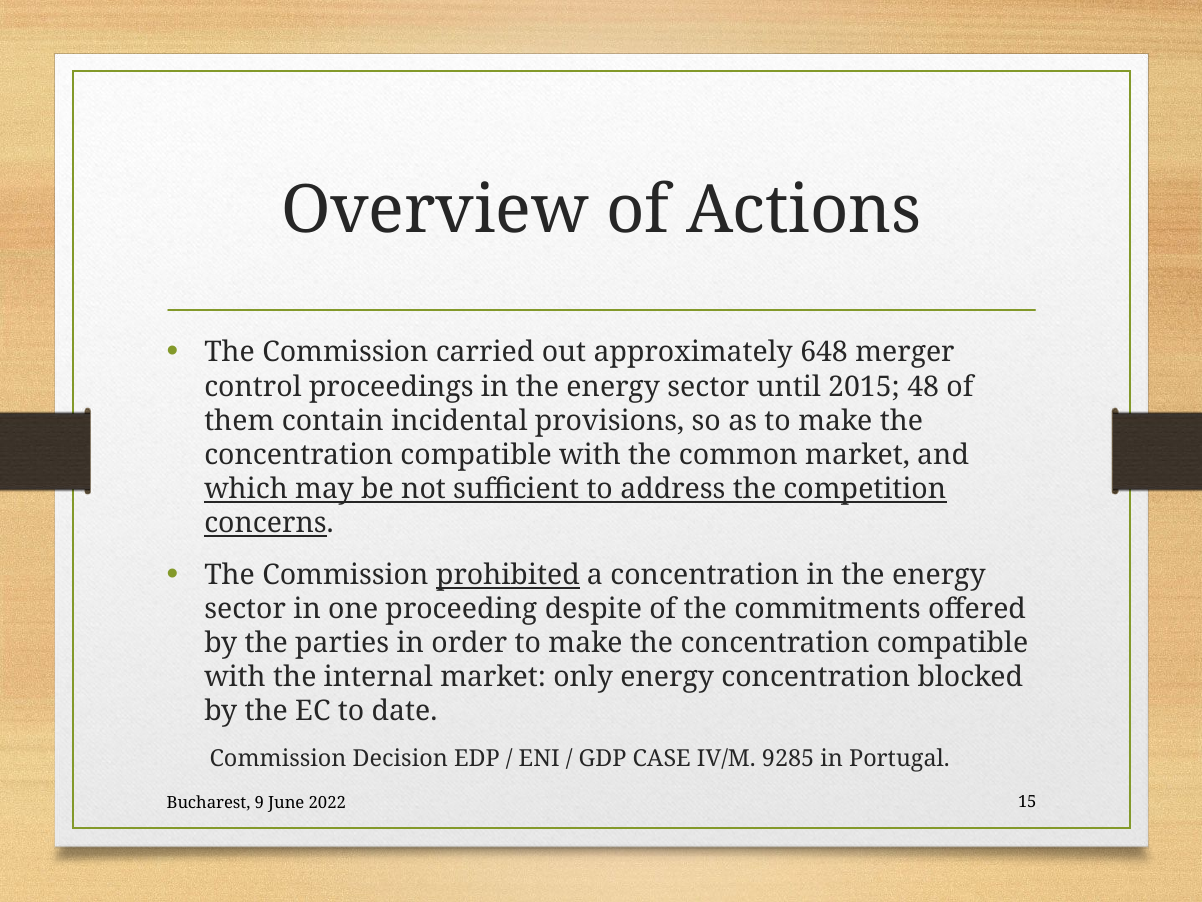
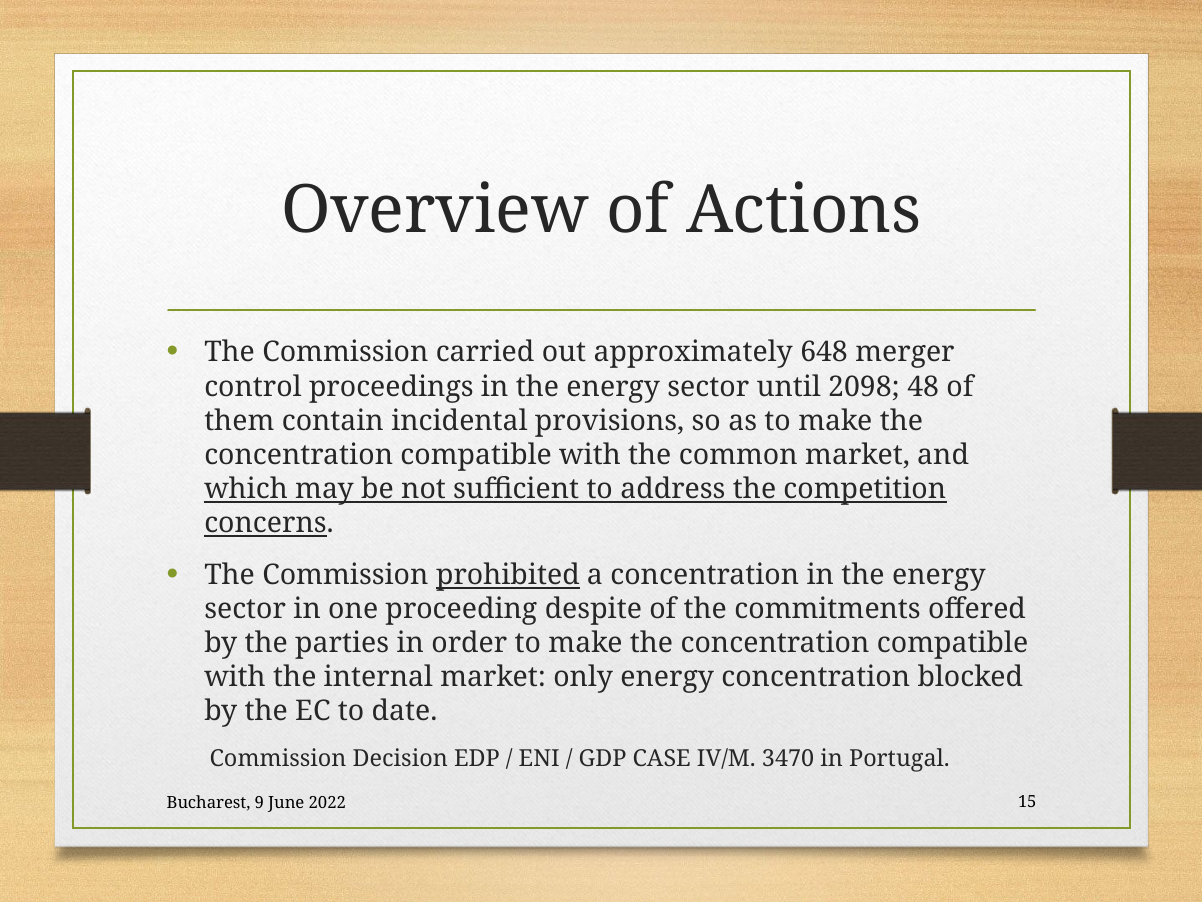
2015: 2015 -> 2098
9285: 9285 -> 3470
